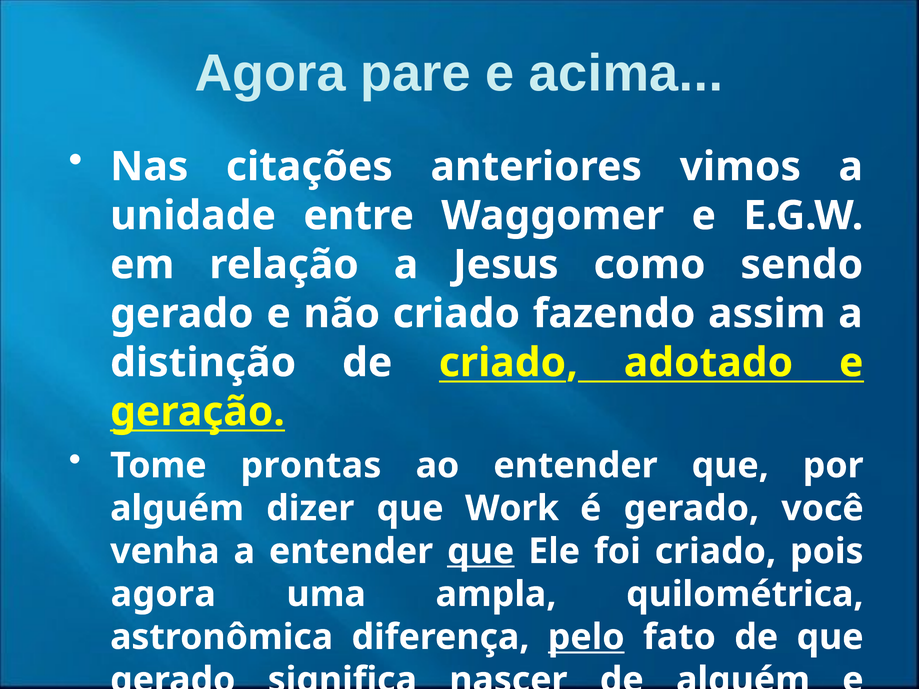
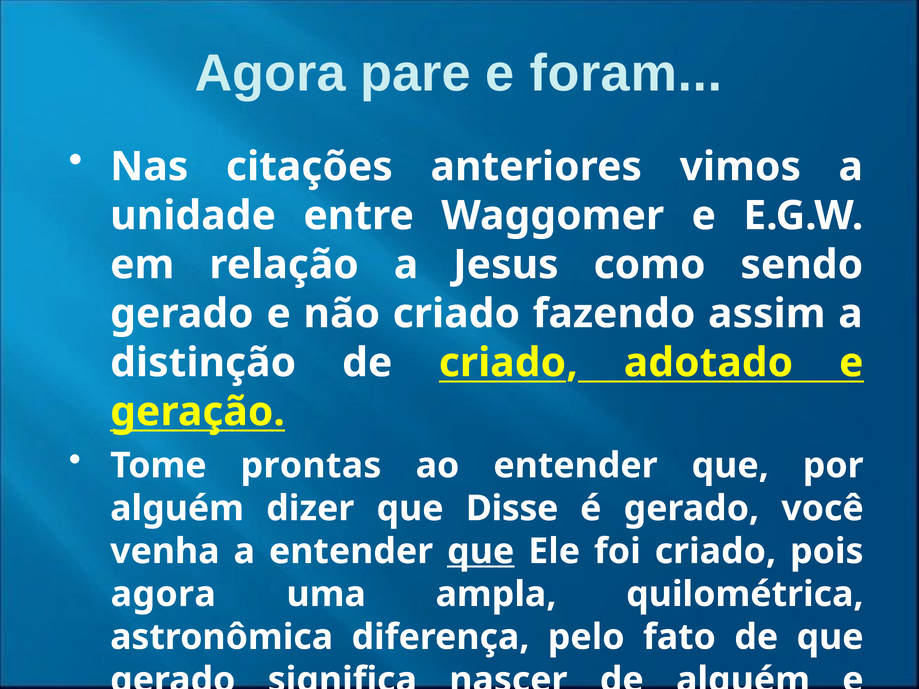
acima: acima -> foram
Work: Work -> Disse
pelo underline: present -> none
